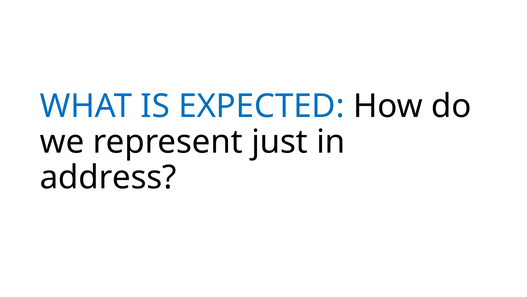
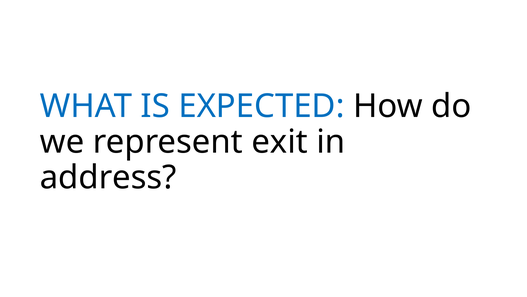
just: just -> exit
